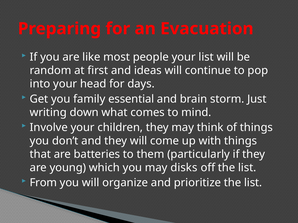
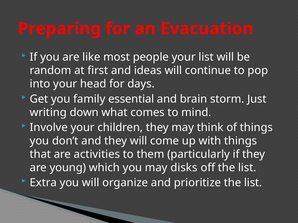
batteries: batteries -> activities
From: From -> Extra
